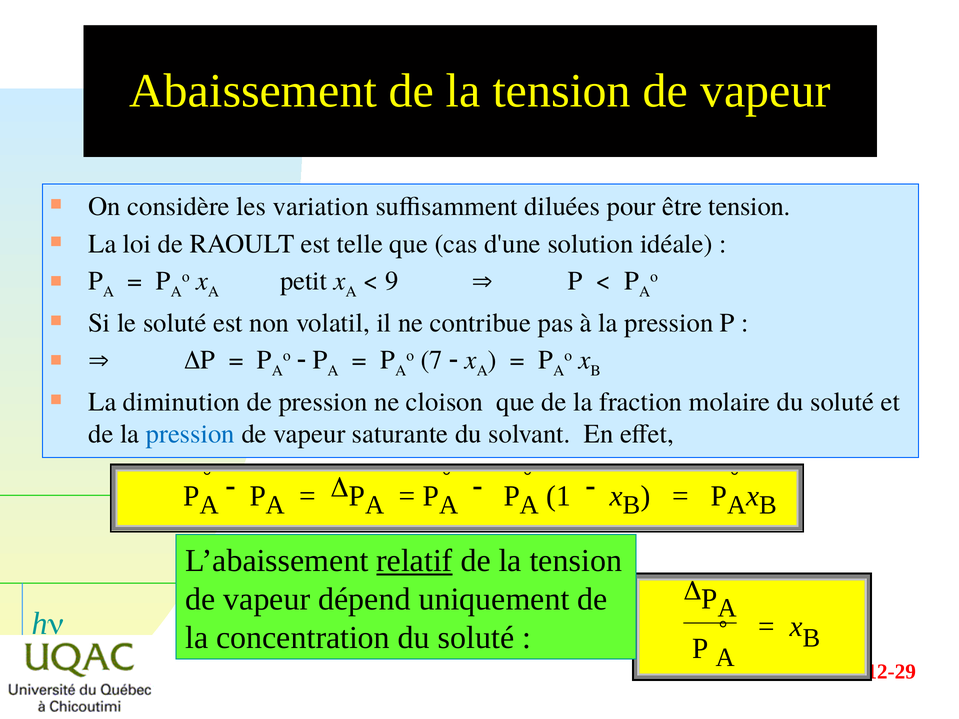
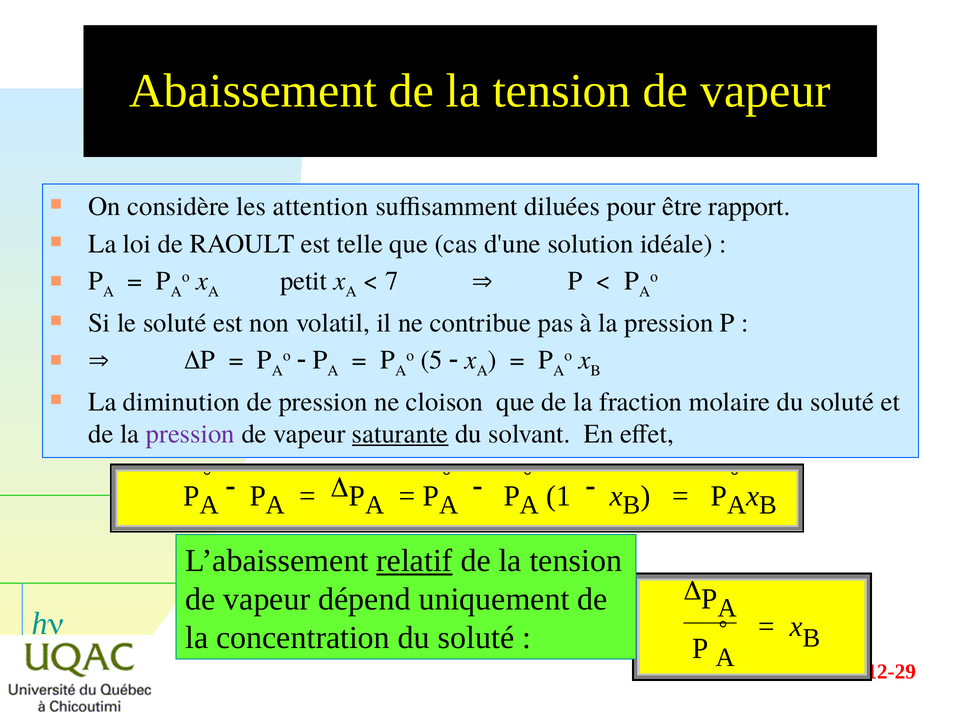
variation: variation -> attention
être tension: tension -> rapport
9: 9 -> 7
7: 7 -> 5
pression at (190, 434) colour: blue -> purple
saturante underline: none -> present
